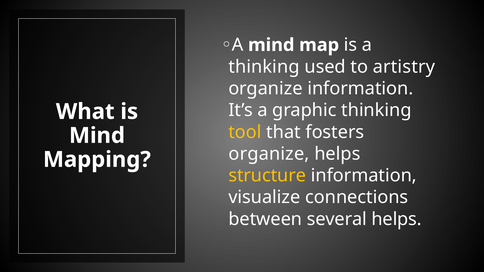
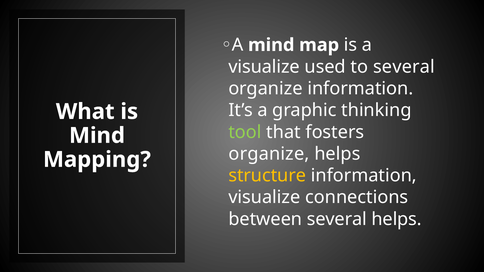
thinking at (264, 67): thinking -> visualize
to artistry: artistry -> several
tool colour: yellow -> light green
